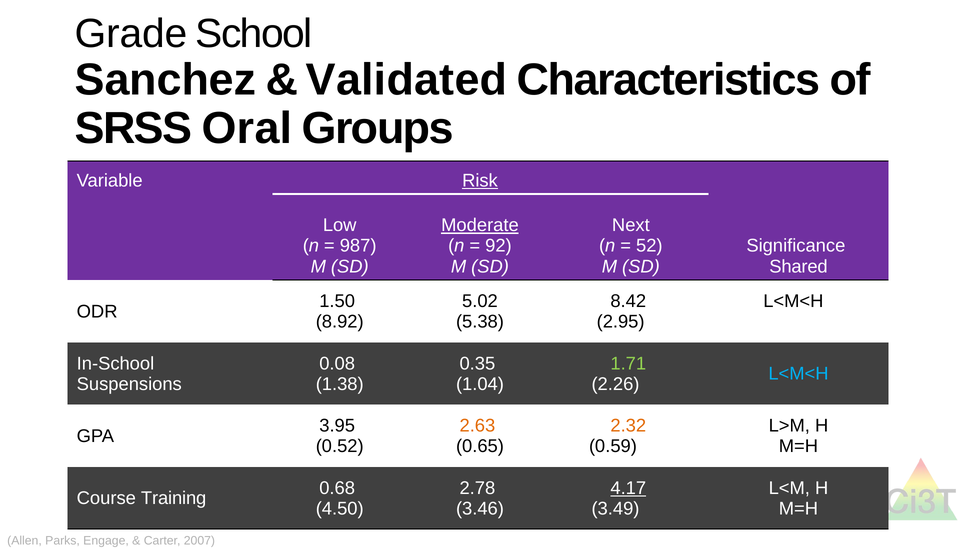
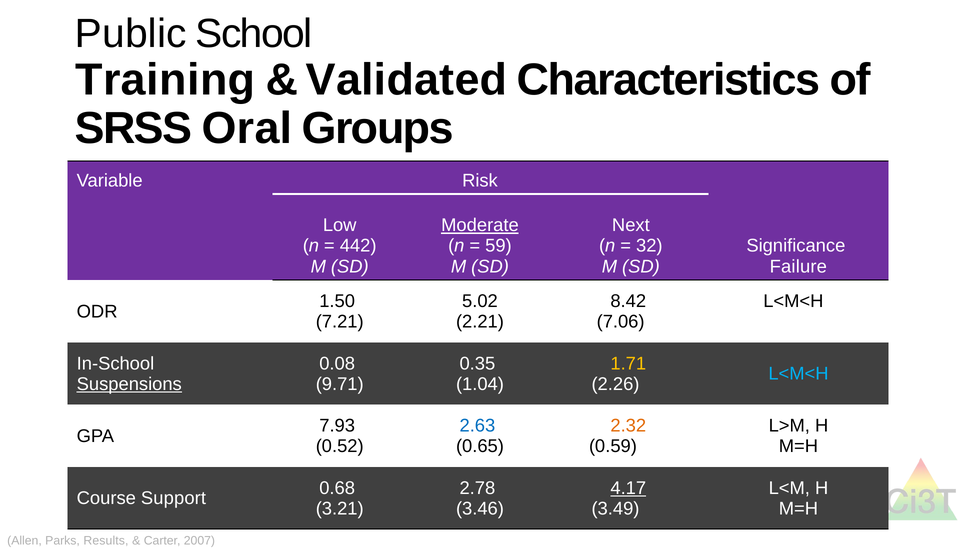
Grade: Grade -> Public
Sanchez: Sanchez -> Training
Risk underline: present -> none
987: 987 -> 442
92: 92 -> 59
52: 52 -> 32
Shared: Shared -> Failure
8.92: 8.92 -> 7.21
5.38: 5.38 -> 2.21
2.95: 2.95 -> 7.06
1.71 colour: light green -> yellow
Suspensions underline: none -> present
1.38: 1.38 -> 9.71
3.95: 3.95 -> 7.93
2.63 colour: orange -> blue
Training: Training -> Support
4.50: 4.50 -> 3.21
Engage: Engage -> Results
